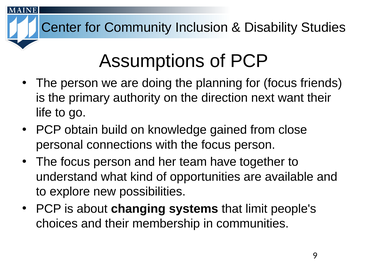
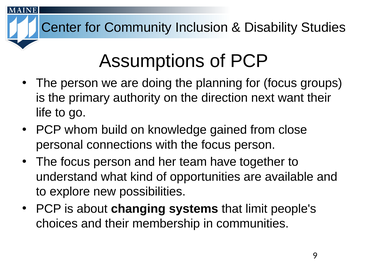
friends: friends -> groups
obtain: obtain -> whom
